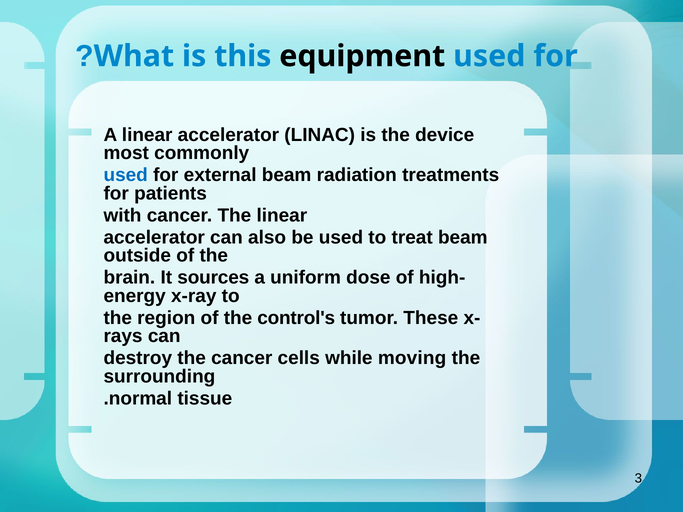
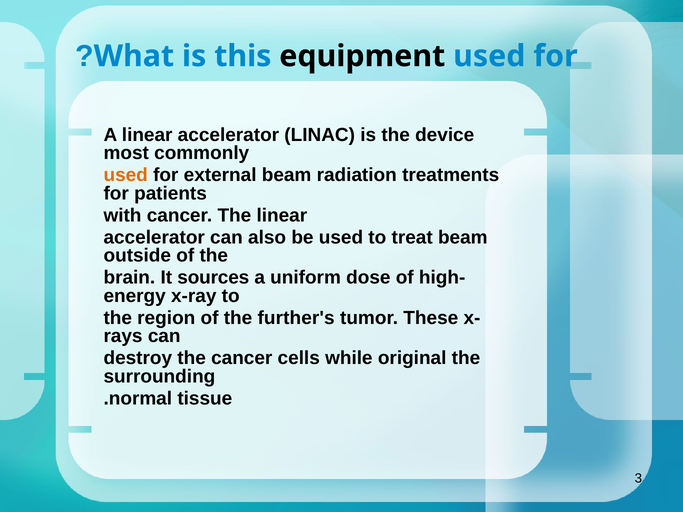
used at (126, 175) colour: blue -> orange
control's: control's -> further's
moving: moving -> original
